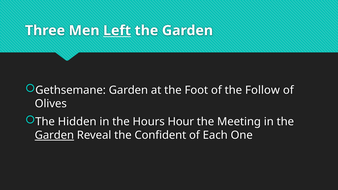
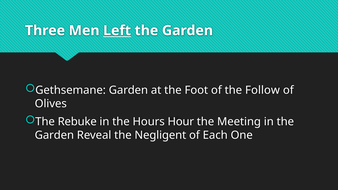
Hidden: Hidden -> Rebuke
Garden at (54, 135) underline: present -> none
Confident: Confident -> Negligent
